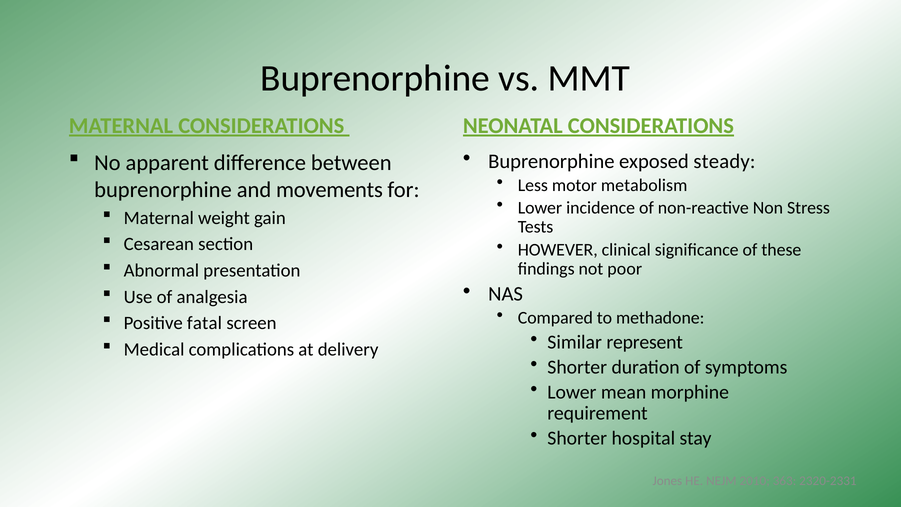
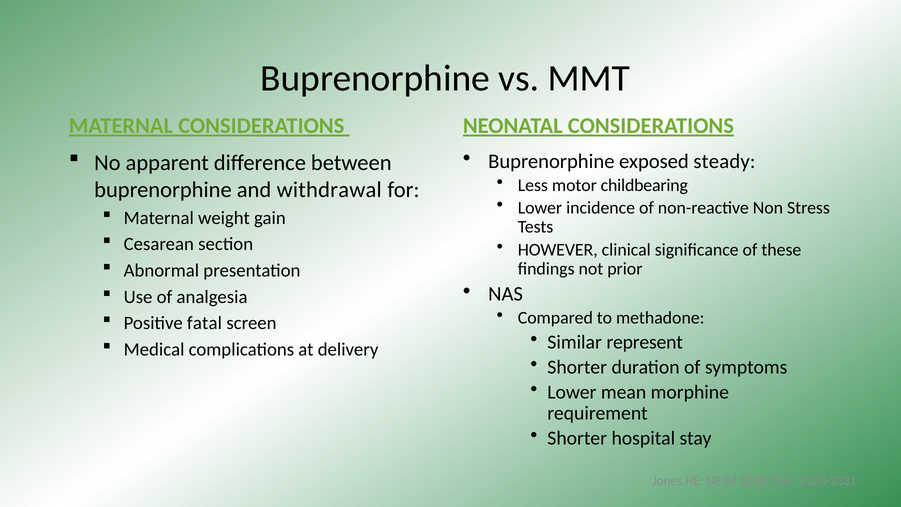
metabolism: metabolism -> childbearing
movements: movements -> withdrawal
poor: poor -> prior
